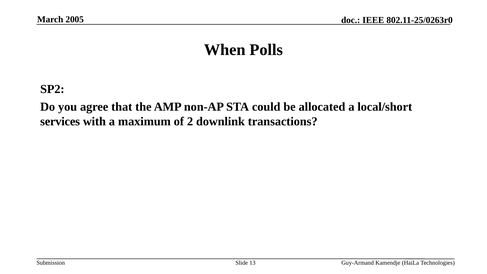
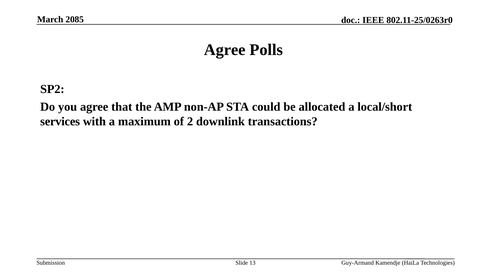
2005: 2005 -> 2085
When at (225, 50): When -> Agree
